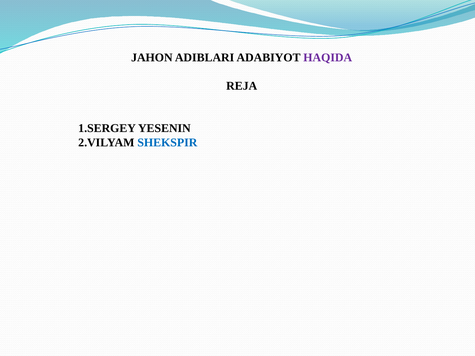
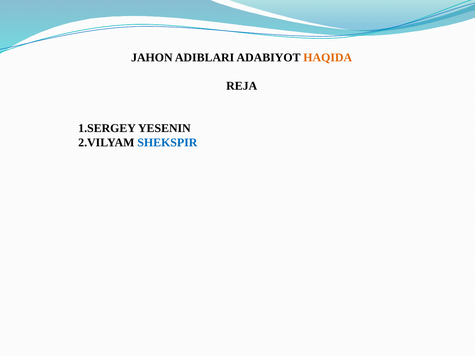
HAQIDA colour: purple -> orange
